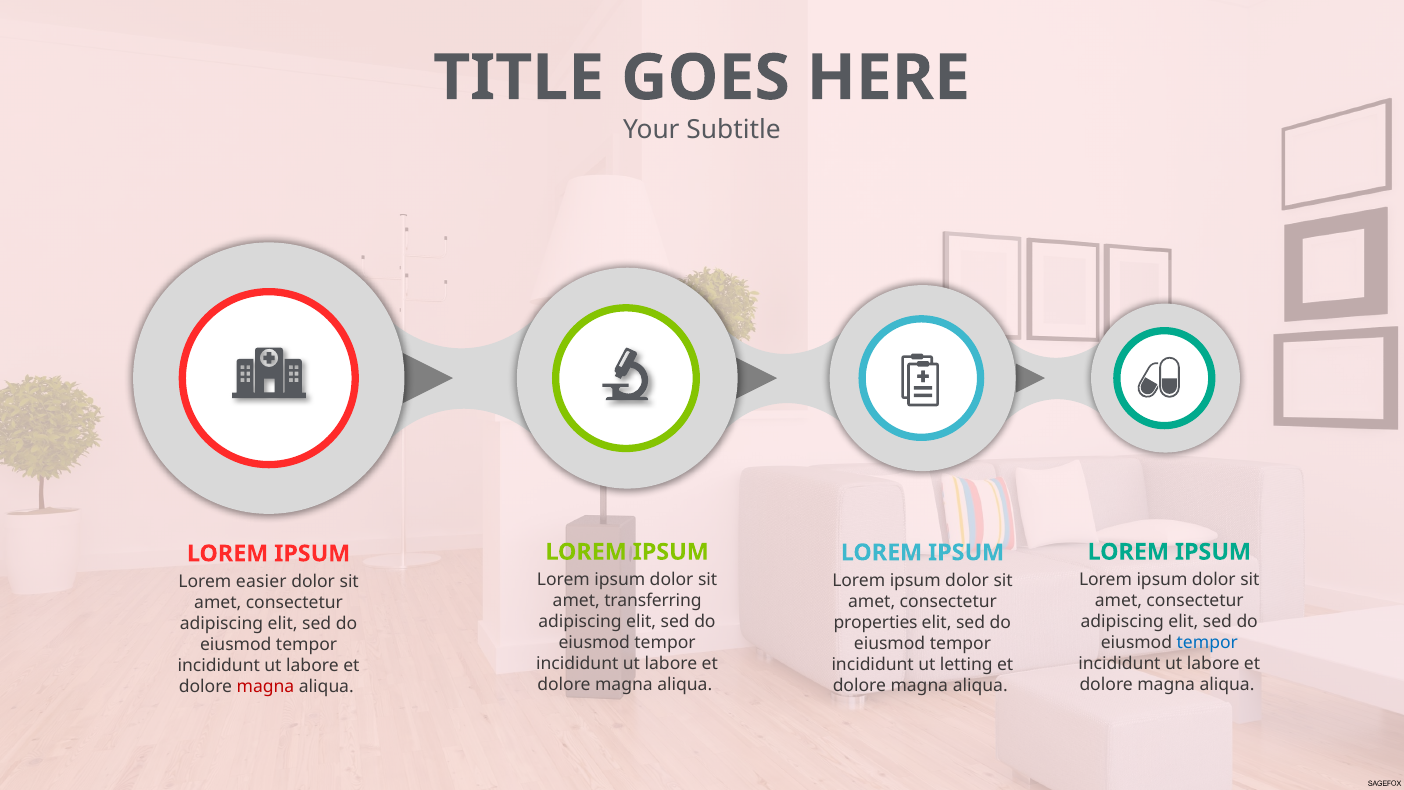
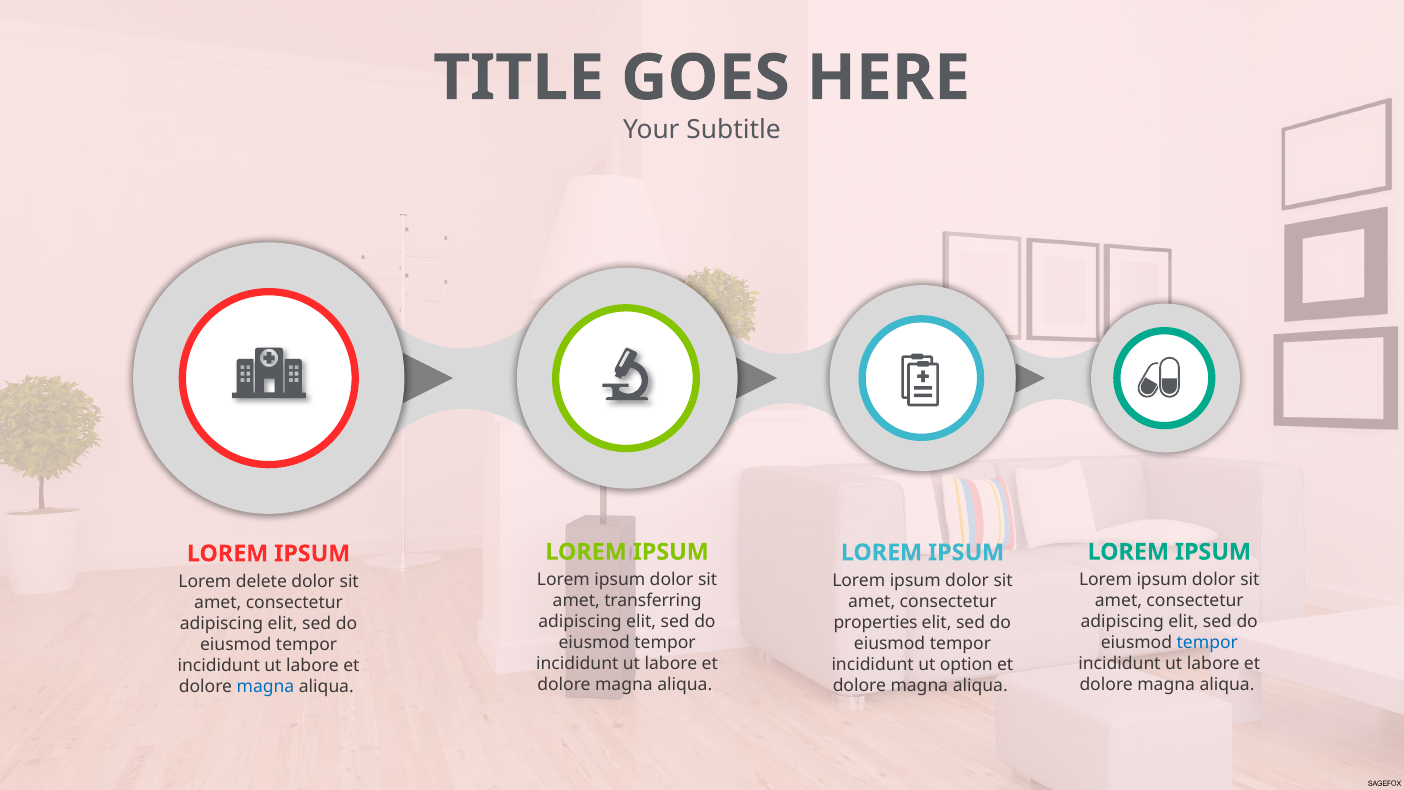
easier: easier -> delete
letting: letting -> option
magna at (265, 686) colour: red -> blue
